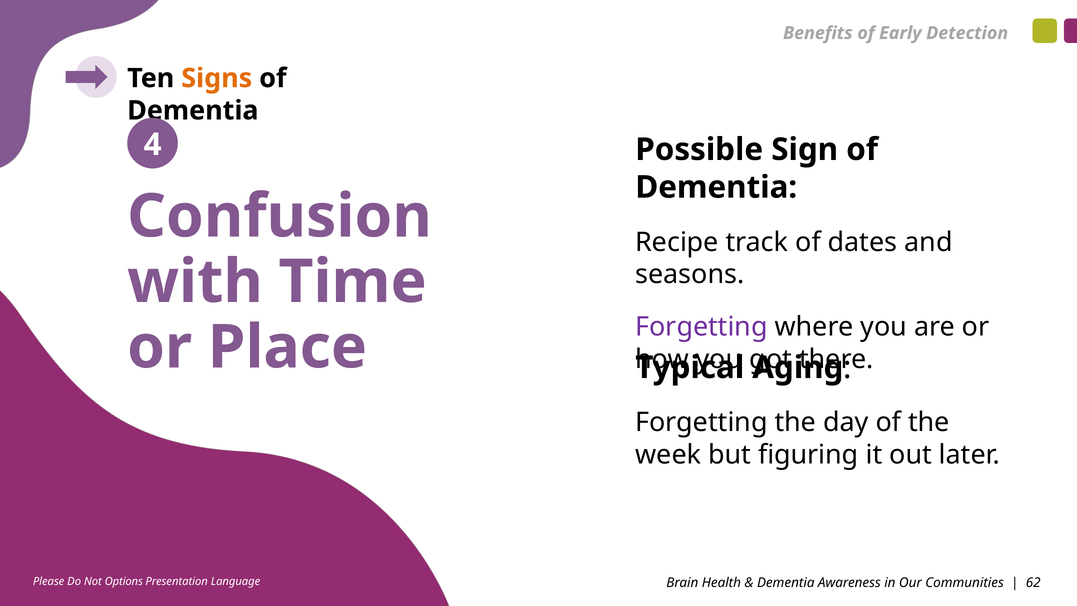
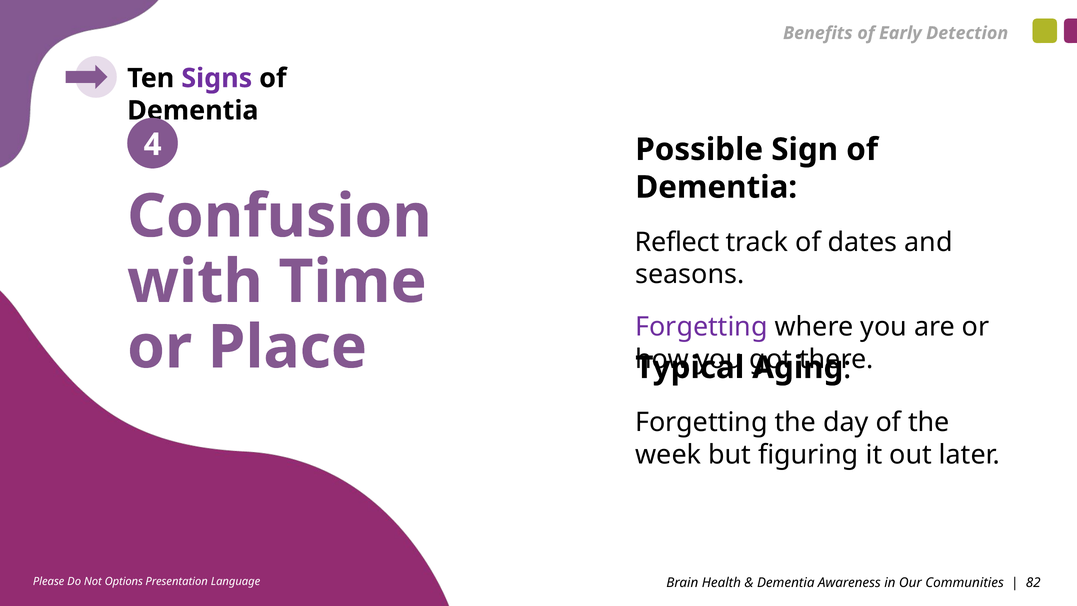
Signs colour: orange -> purple
Recipe: Recipe -> Reflect
62: 62 -> 82
